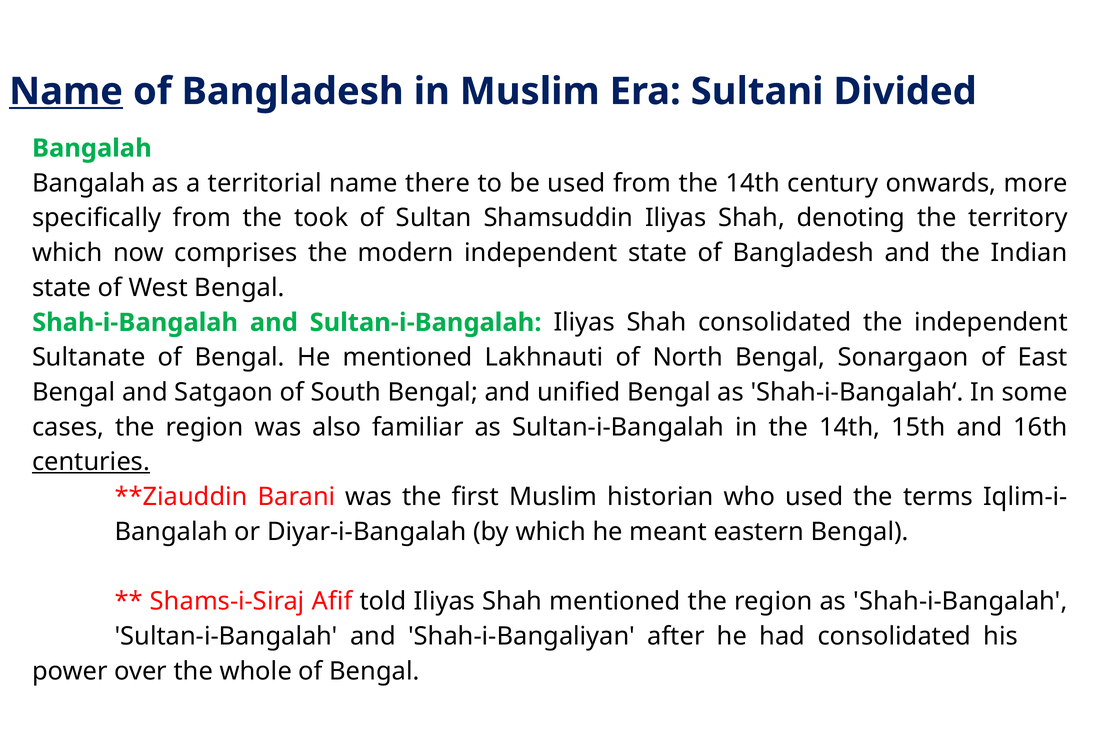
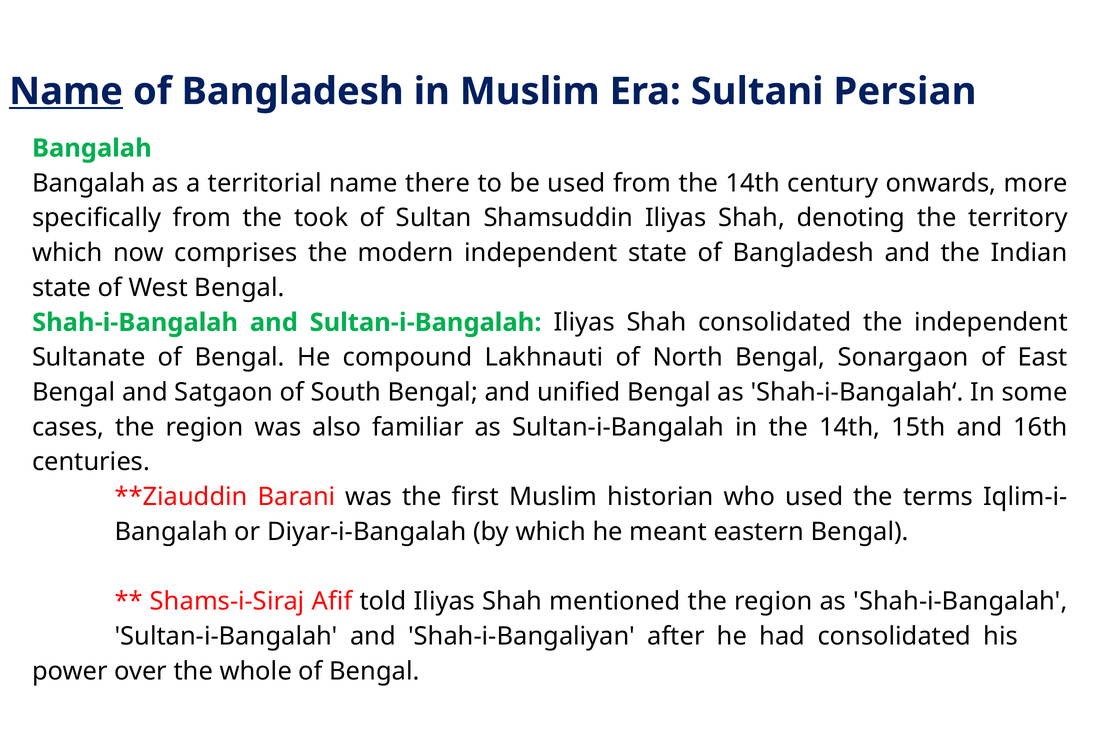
Divided: Divided -> Persian
He mentioned: mentioned -> compound
centuries underline: present -> none
